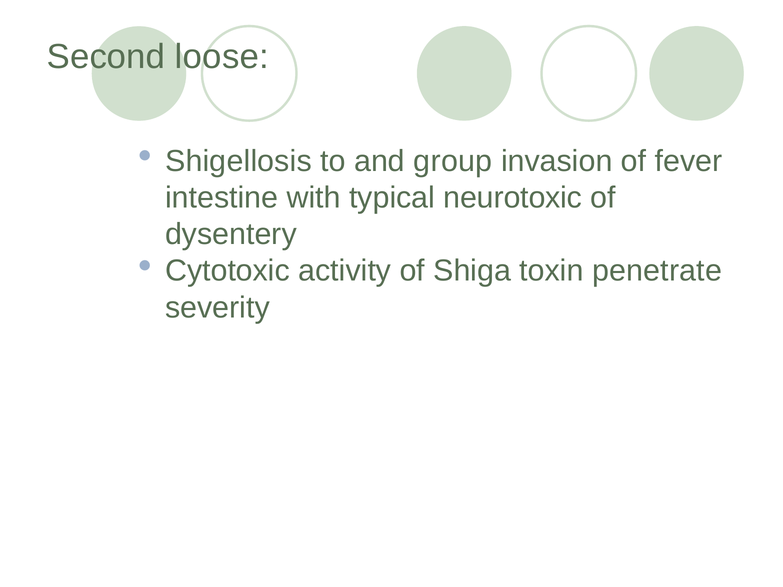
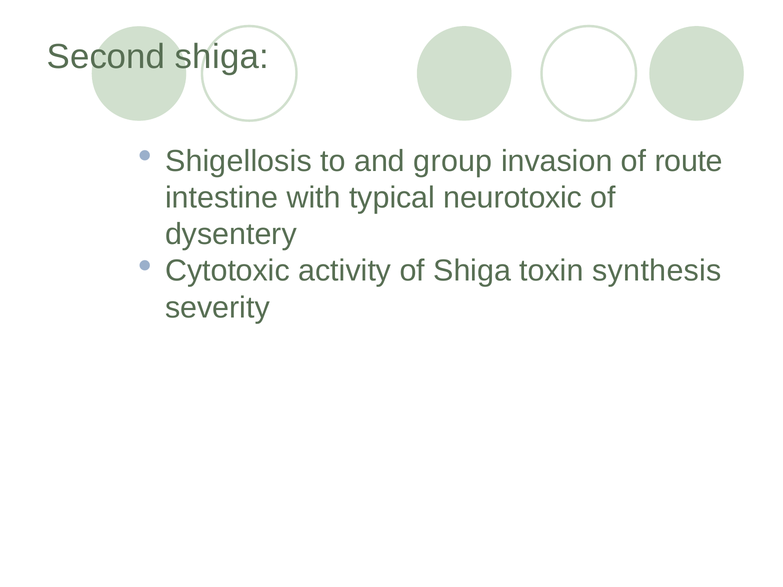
Second loose: loose -> shiga
fever: fever -> route
penetrate: penetrate -> synthesis
